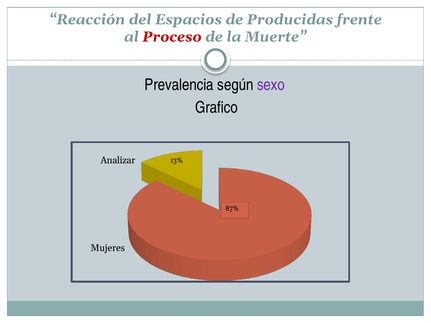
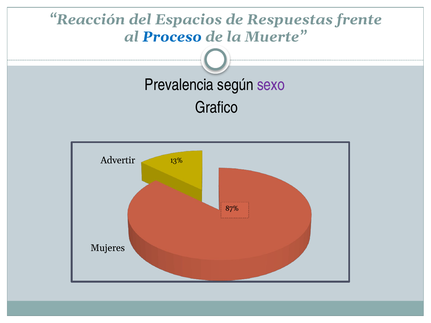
Producidas: Producidas -> Respuestas
Proceso colour: red -> blue
Analizar: Analizar -> Advertir
